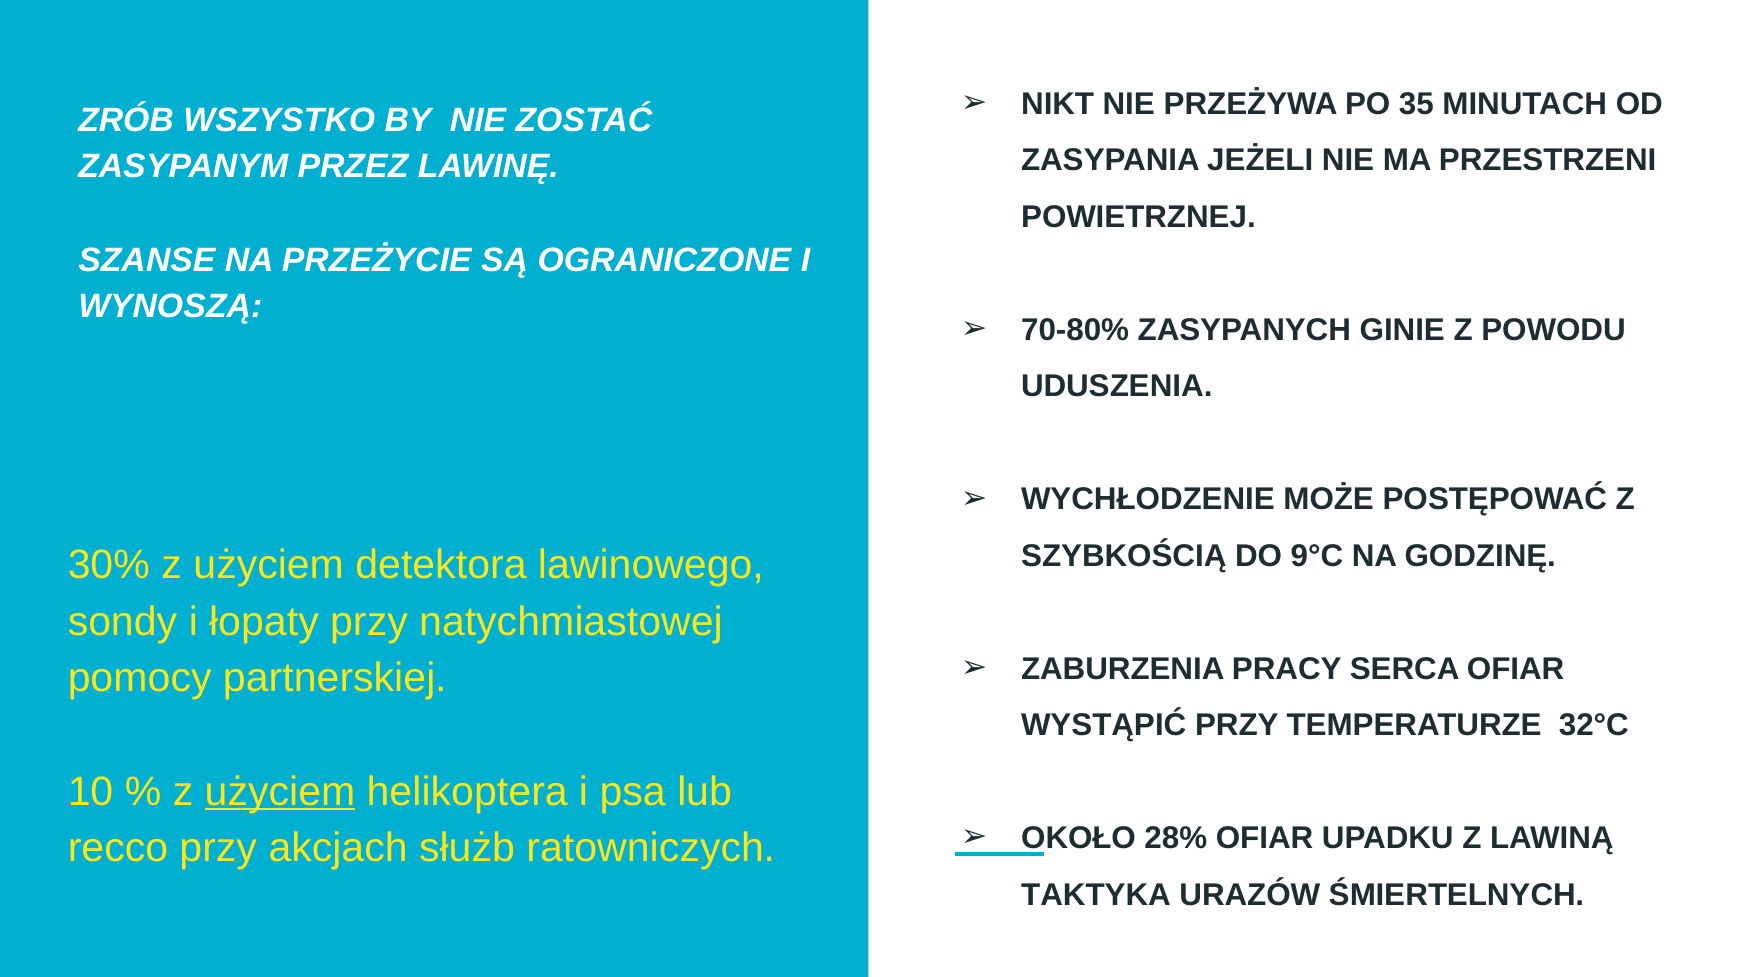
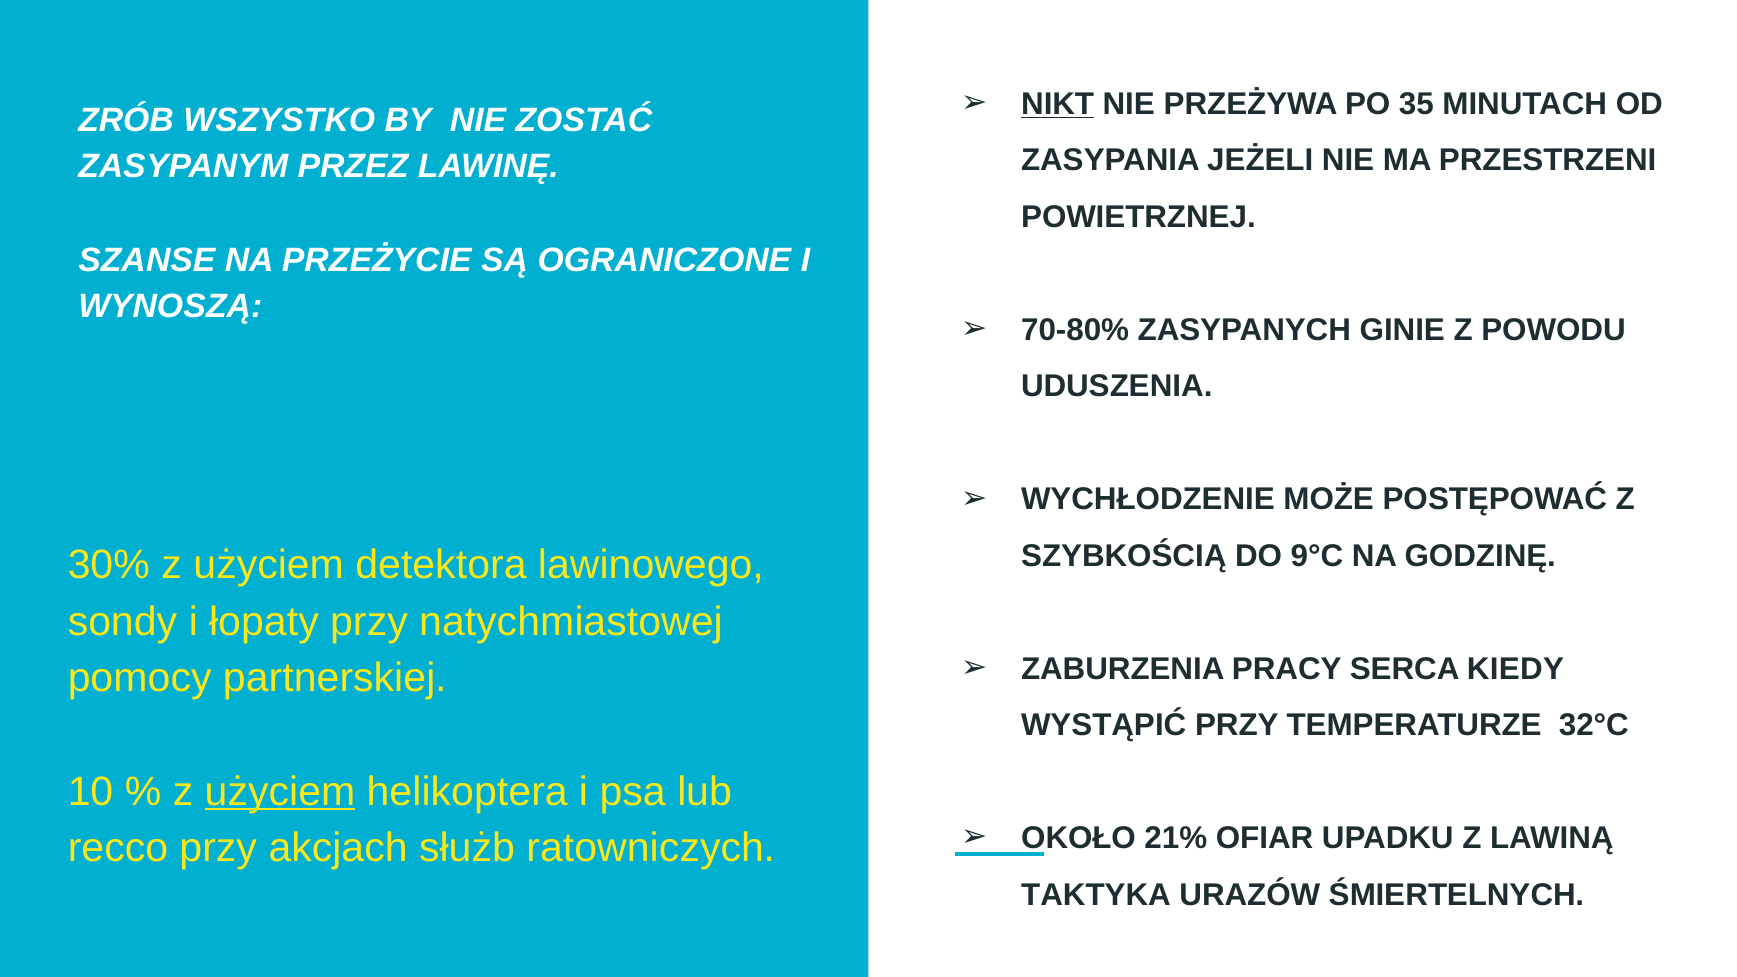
NIKT underline: none -> present
SERCA OFIAR: OFIAR -> KIEDY
28%: 28% -> 21%
